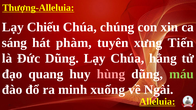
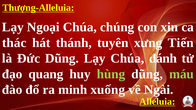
Chiếu: Chiếu -> Ngoại
sáng: sáng -> thác
phàm: phàm -> thánh
hằng: hằng -> đánh
hùng colour: pink -> light green
